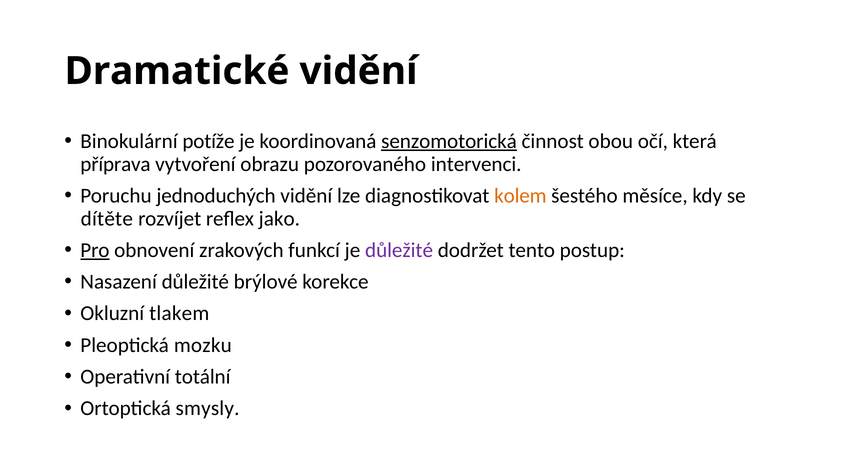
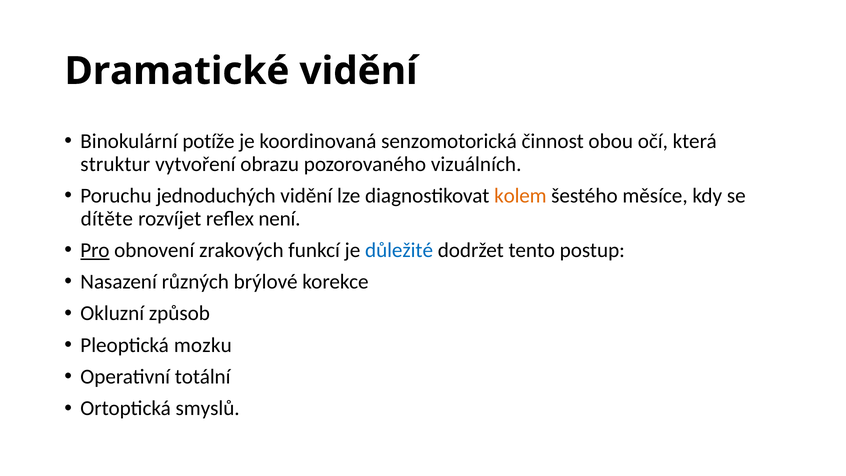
senzomotorická underline: present -> none
příprava: příprava -> struktur
intervenci: intervenci -> vizuálních
jako: jako -> není
důležité at (399, 250) colour: purple -> blue
Nasazení důležité: důležité -> různých
tlakem: tlakem -> způsob
smysly: smysly -> smyslů
